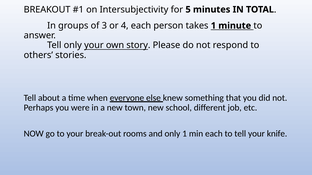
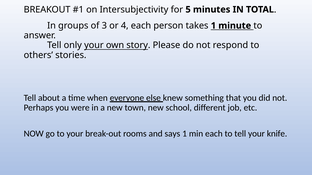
and only: only -> says
